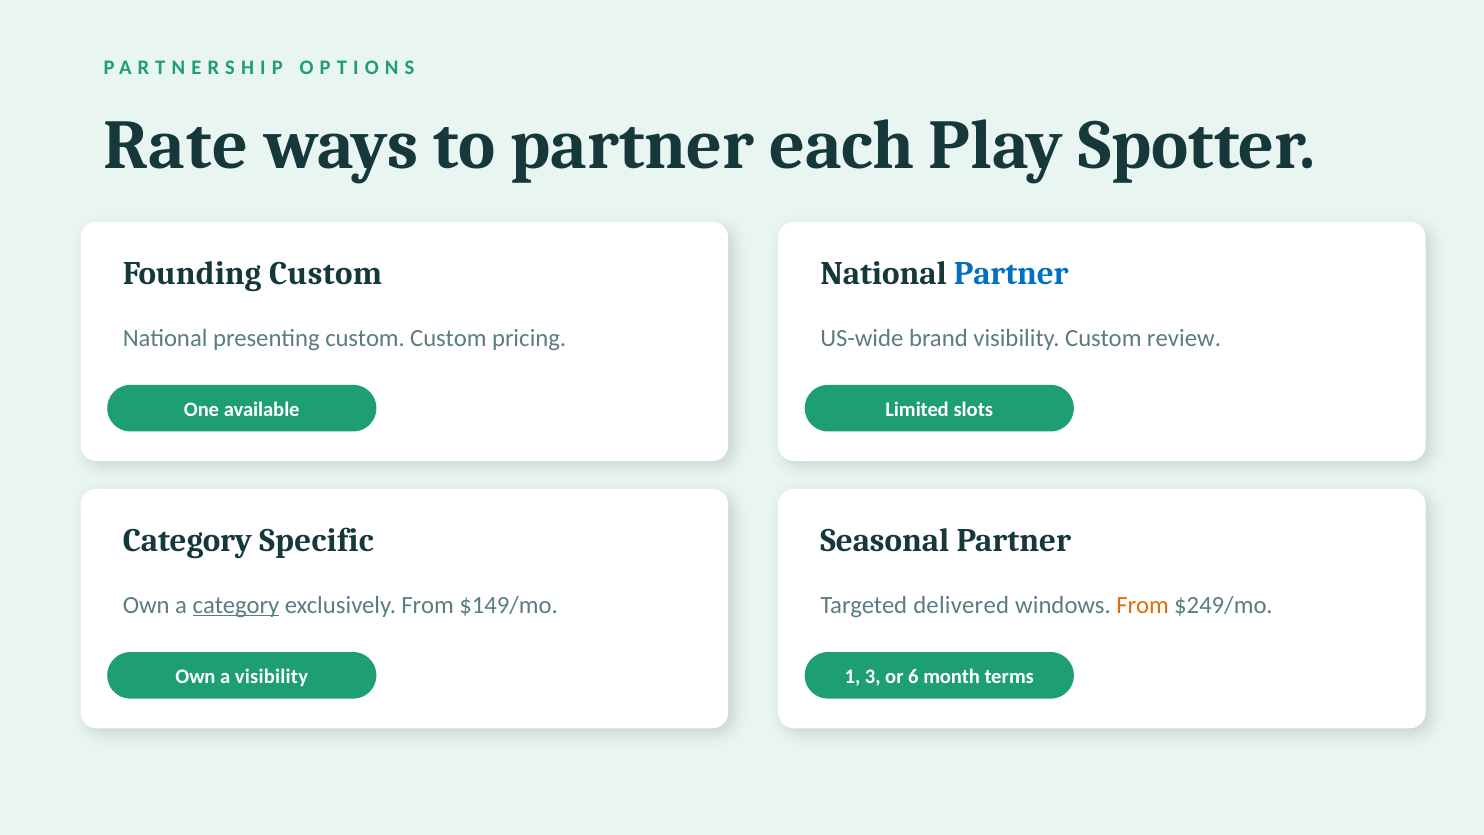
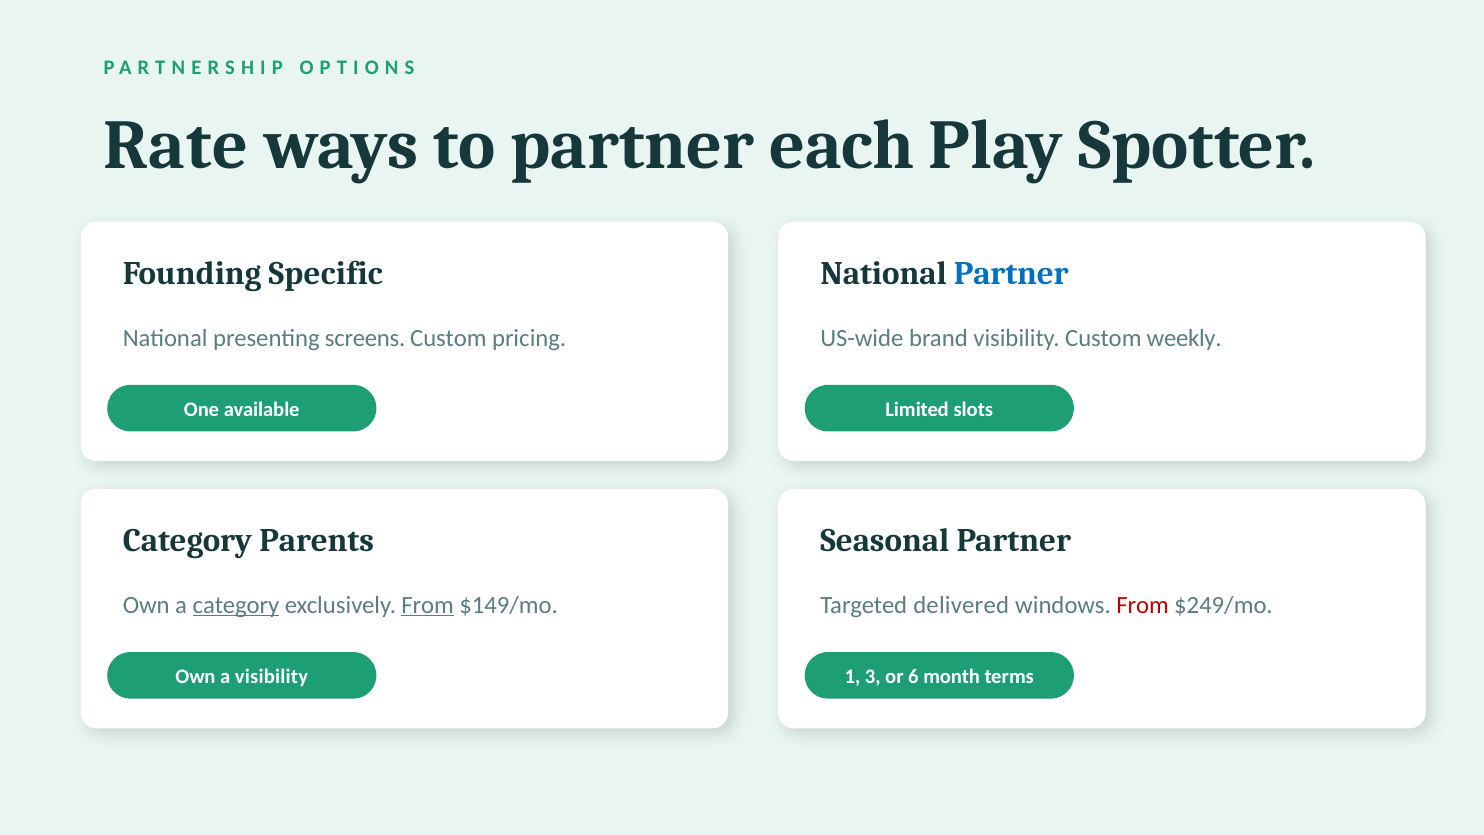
Founding Custom: Custom -> Specific
presenting custom: custom -> screens
review: review -> weekly
Specific: Specific -> Parents
From at (428, 605) underline: none -> present
From at (1143, 605) colour: orange -> red
